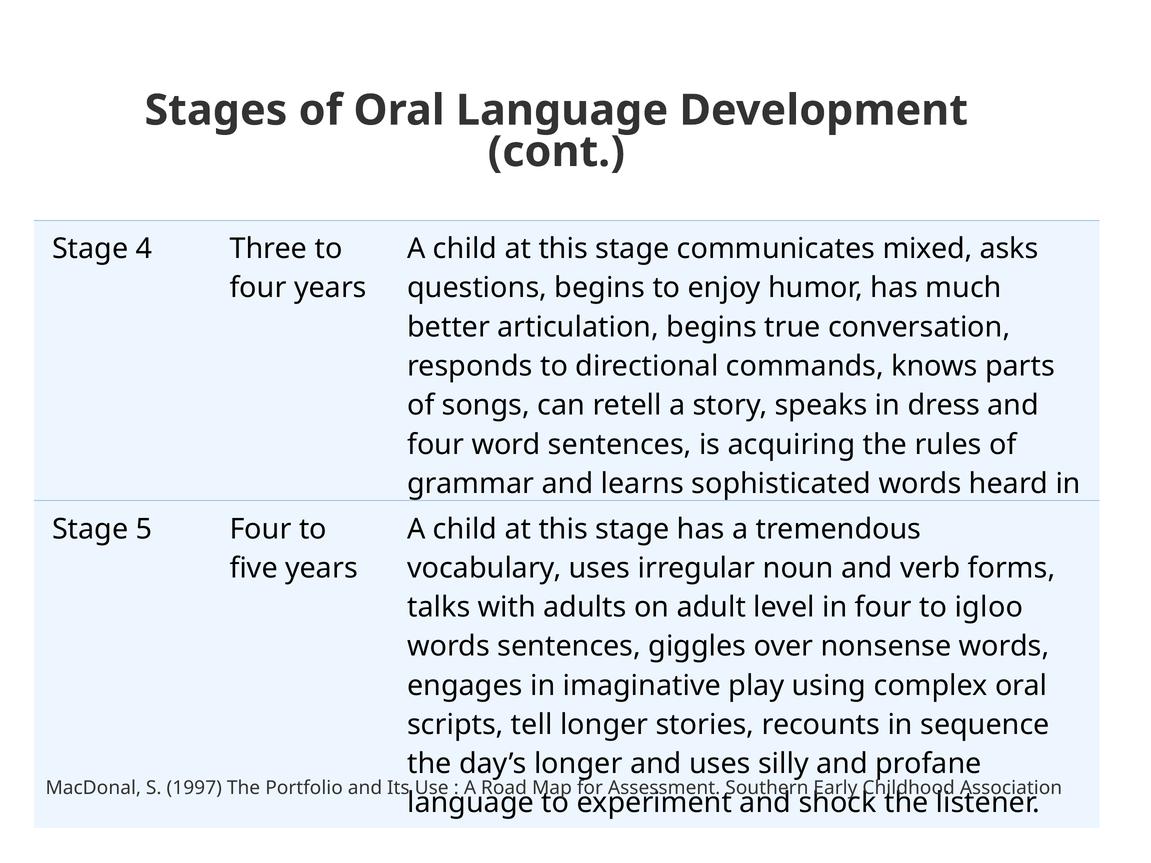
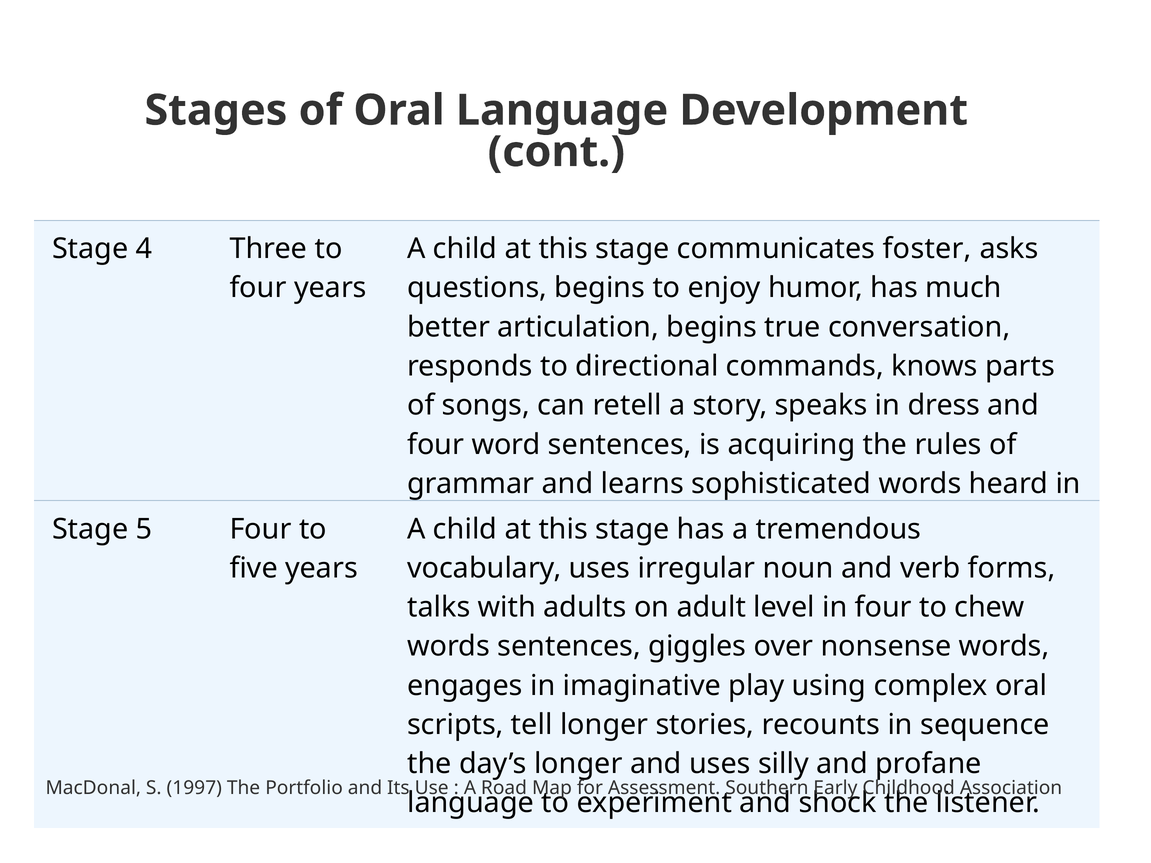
mixed: mixed -> foster
igloo: igloo -> chew
